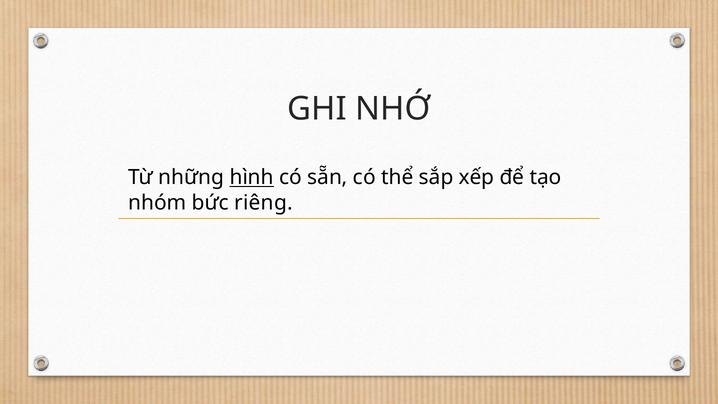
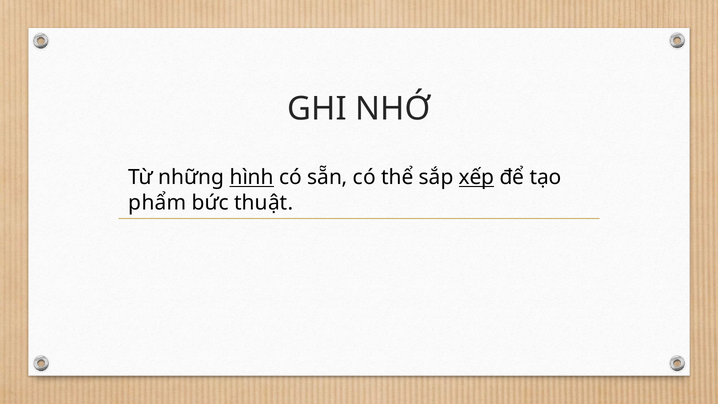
xếp underline: none -> present
nhóm: nhóm -> phẩm
riêng: riêng -> thuật
